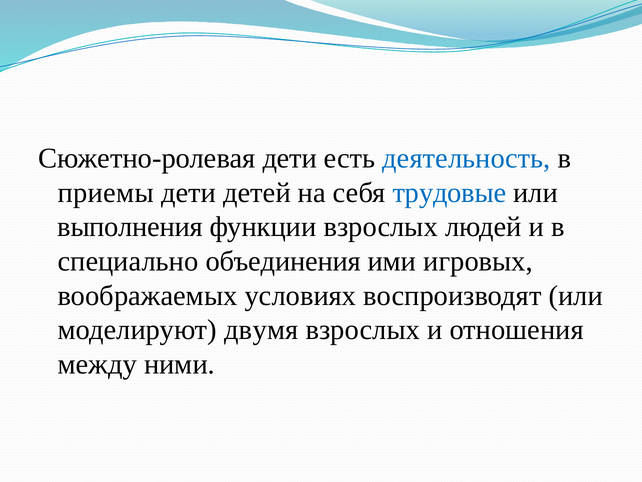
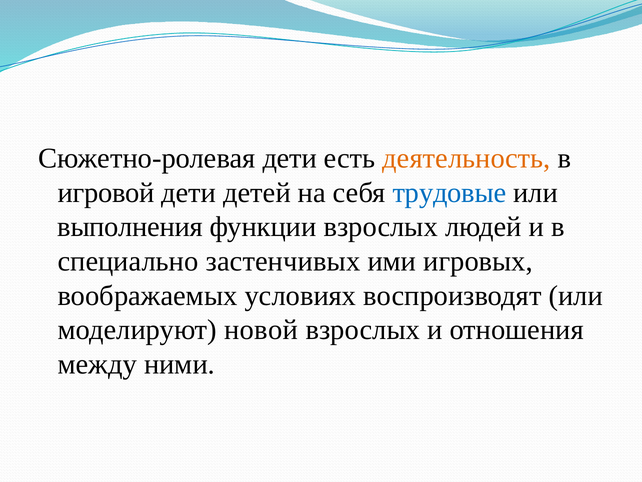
деятельность colour: blue -> orange
приемы: приемы -> игровой
объединения: объединения -> застенчивых
двумя: двумя -> новой
